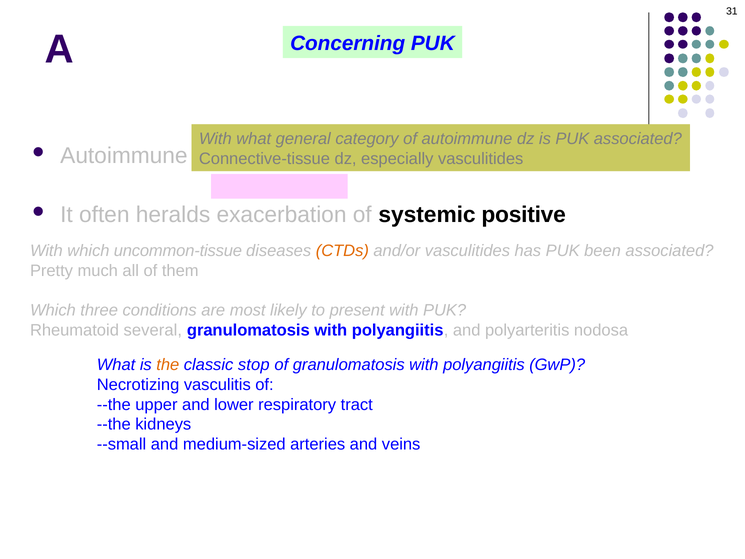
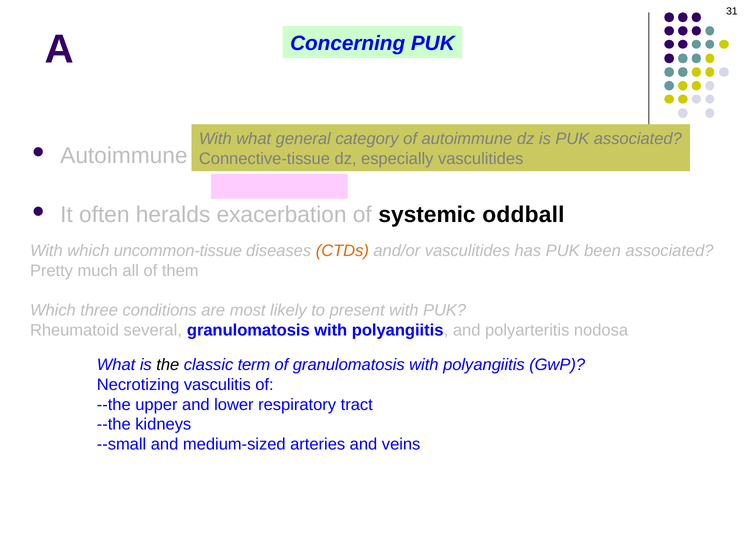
positive: positive -> oddball
the colour: orange -> black
stop: stop -> term
